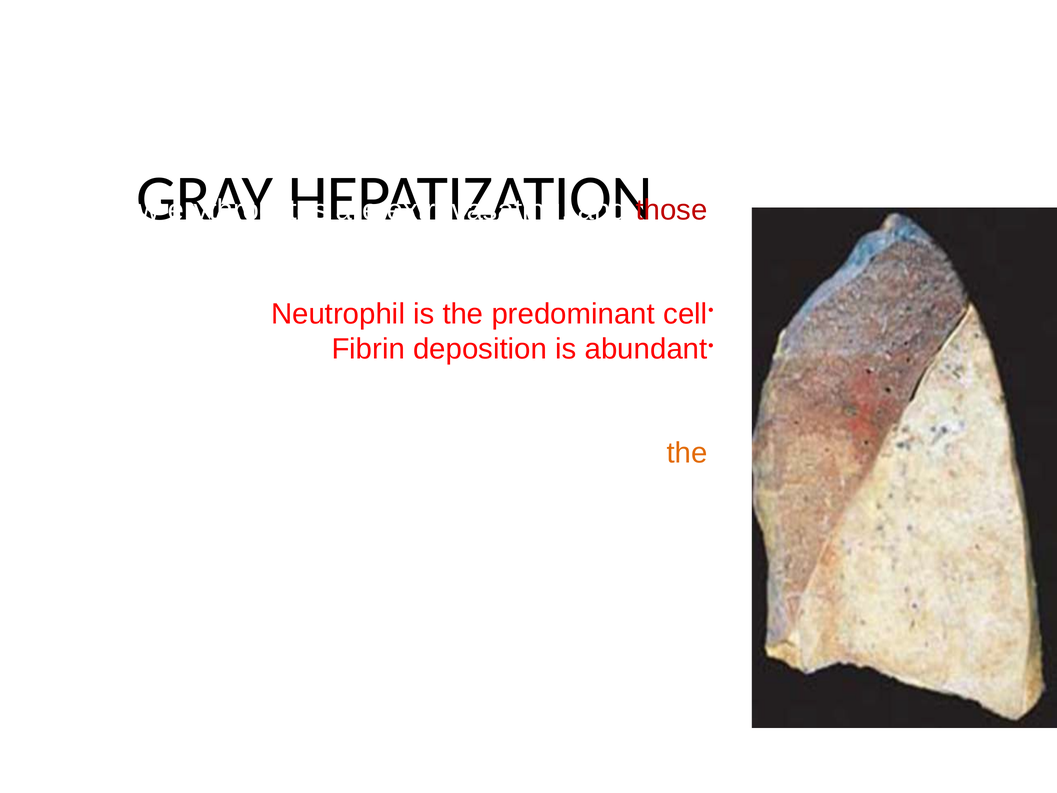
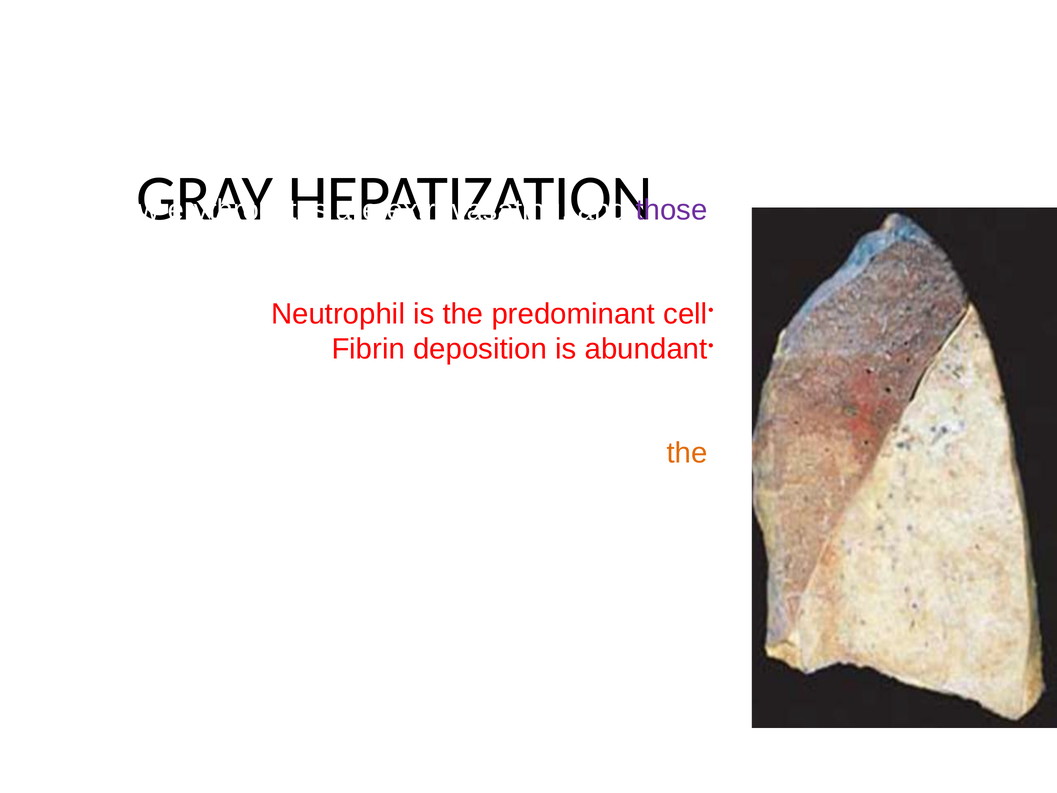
those colour: red -> purple
